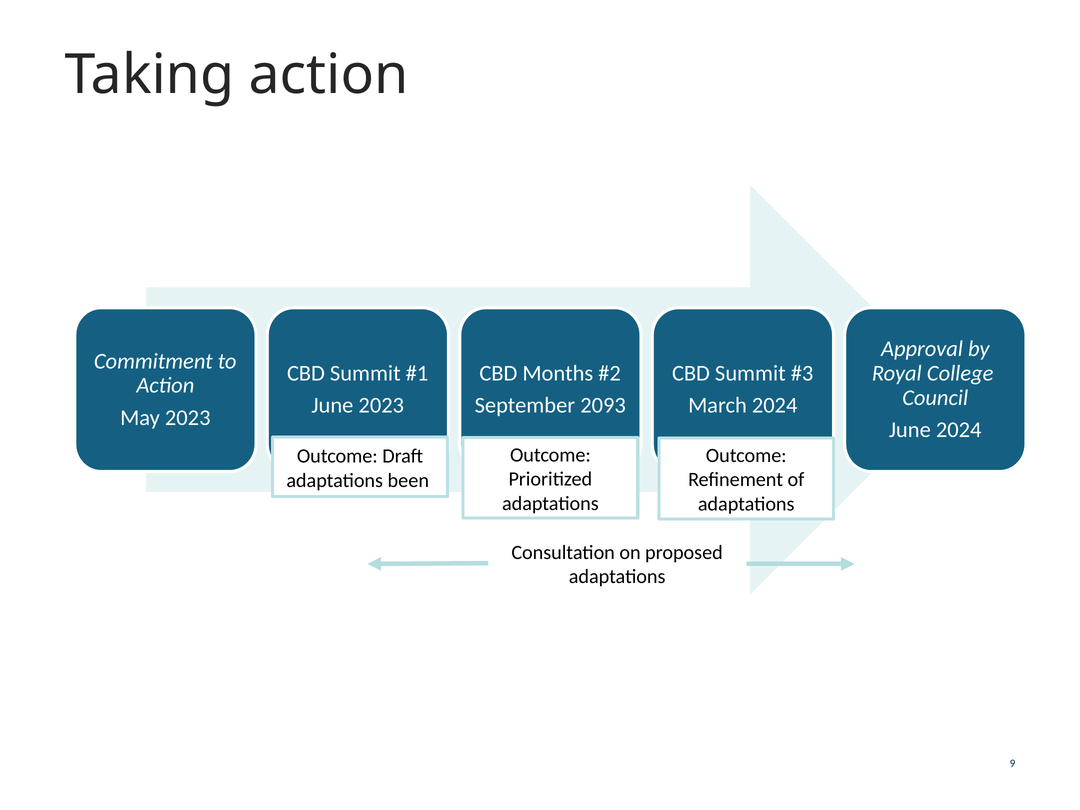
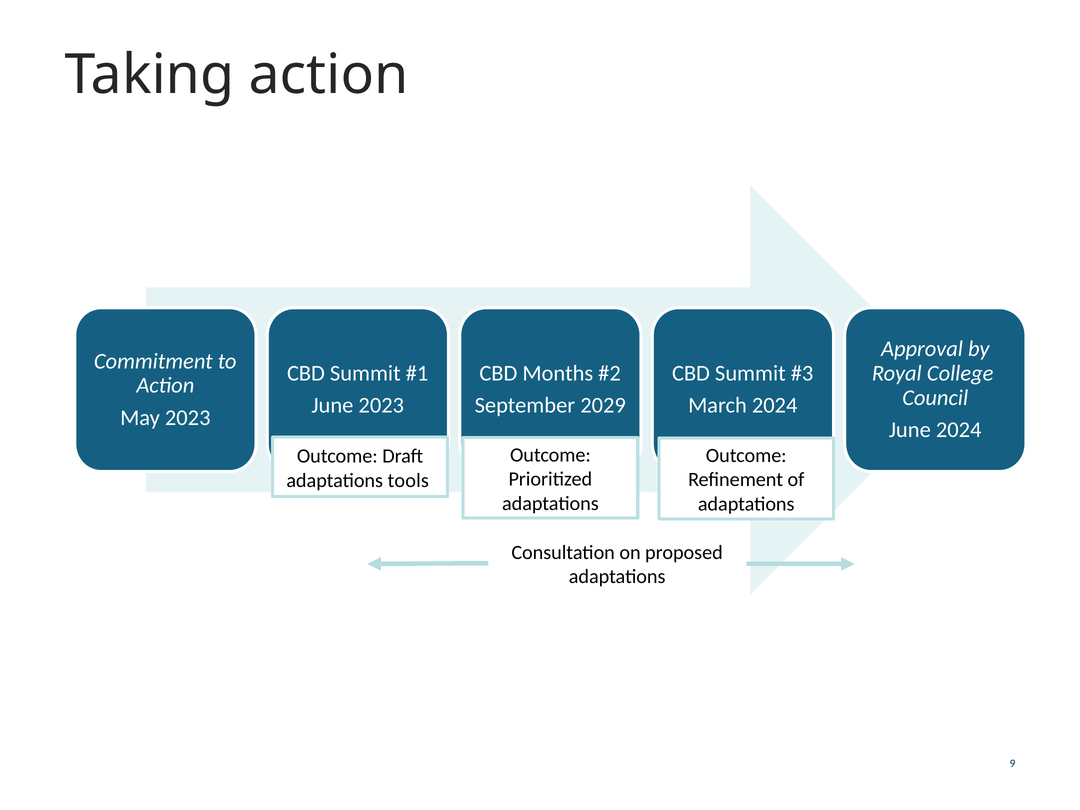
2093: 2093 -> 2029
been: been -> tools
